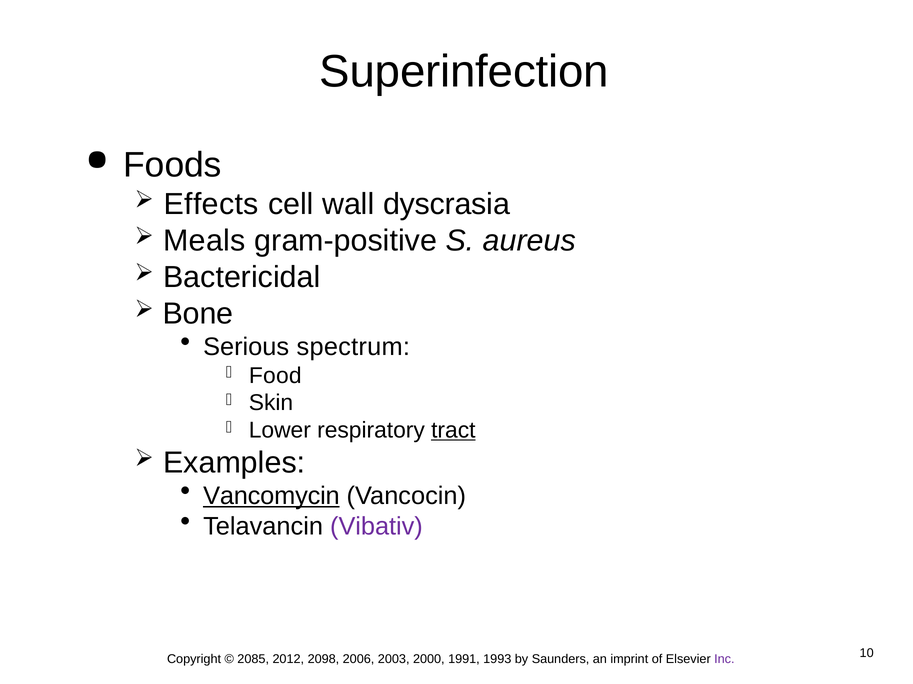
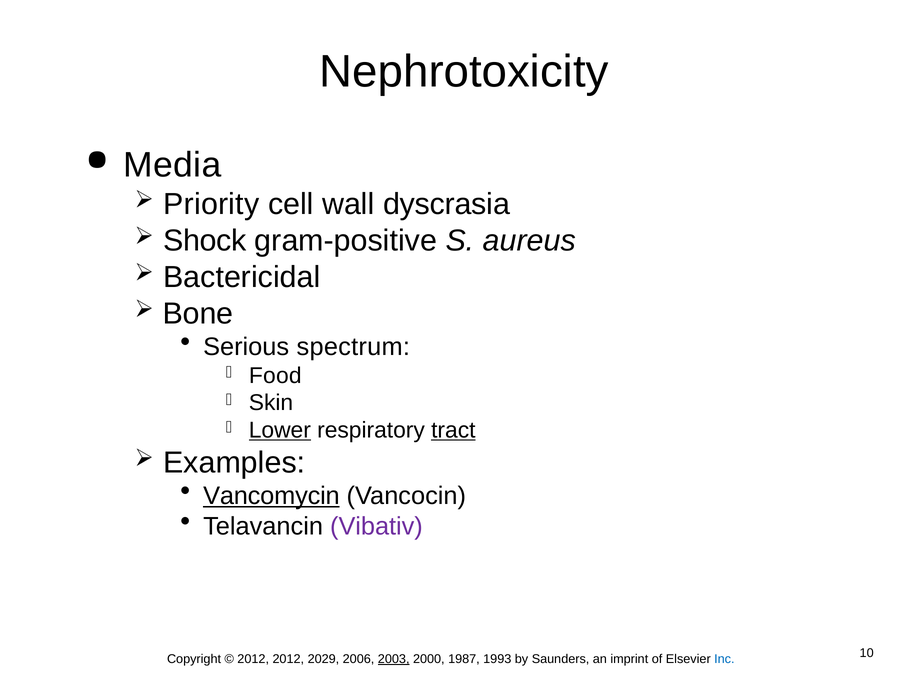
Superinfection: Superinfection -> Nephrotoxicity
Foods: Foods -> Media
Effects: Effects -> Priority
Meals: Meals -> Shock
Lower underline: none -> present
2085 at (253, 660): 2085 -> 2012
2098: 2098 -> 2029
2003 underline: none -> present
1991: 1991 -> 1987
Inc colour: purple -> blue
